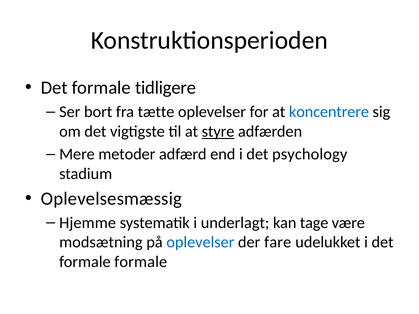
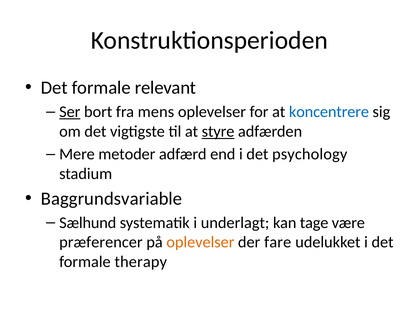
tidligere: tidligere -> relevant
Ser underline: none -> present
tætte: tætte -> mens
Oplevelsesmæssig: Oplevelsesmæssig -> Baggrundsvariable
Hjemme: Hjemme -> Sælhund
modsætning: modsætning -> præferencer
oplevelser at (200, 242) colour: blue -> orange
formale formale: formale -> therapy
